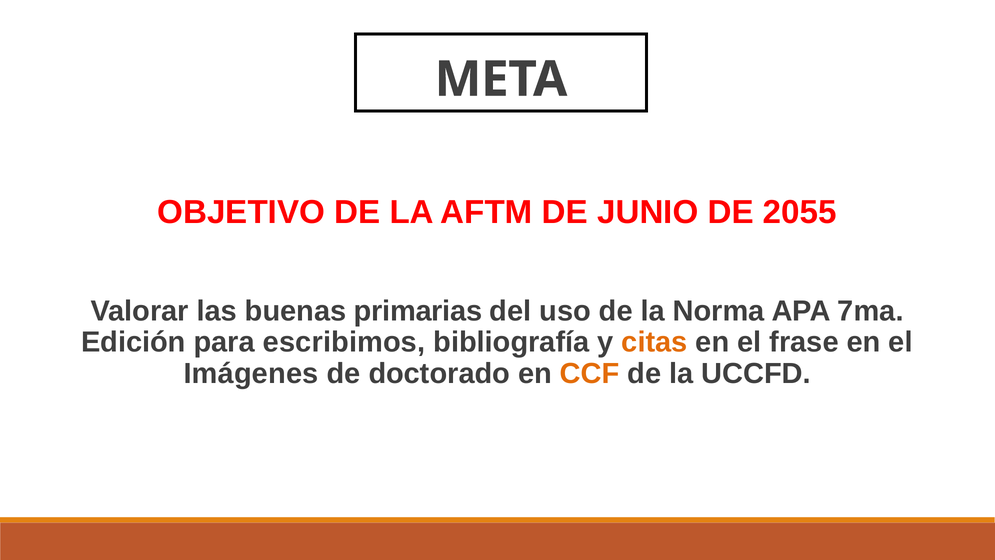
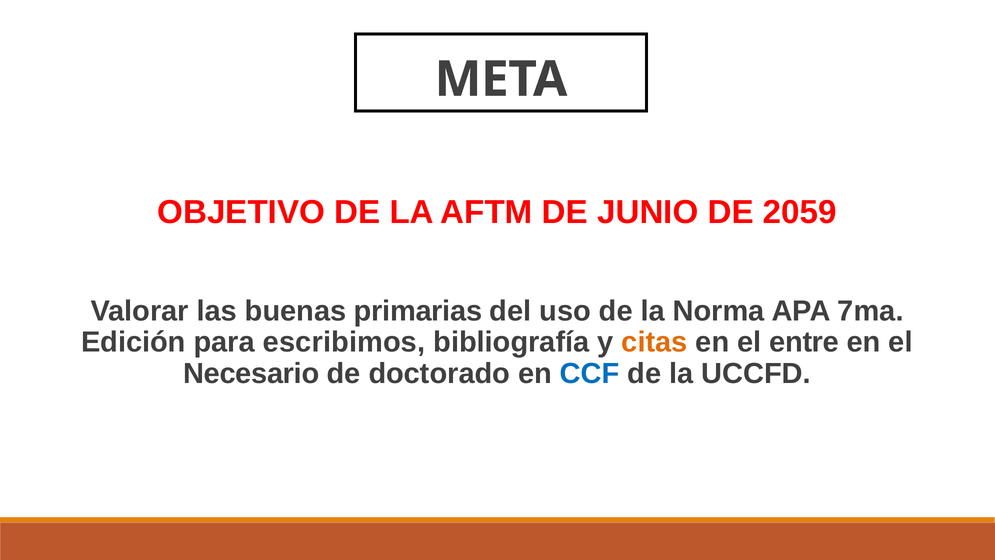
2055: 2055 -> 2059
frase: frase -> entre
Imágenes: Imágenes -> Necesario
CCF colour: orange -> blue
